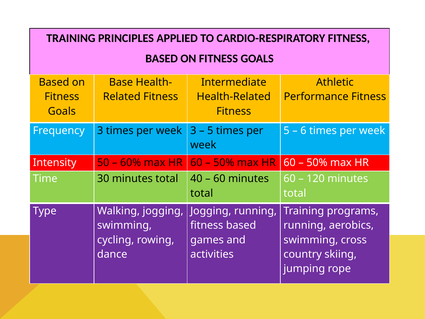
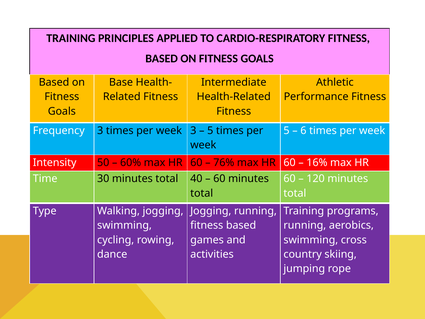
50% at (224, 163): 50% -> 76%
50% at (317, 163): 50% -> 16%
